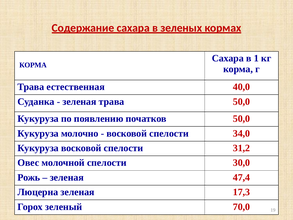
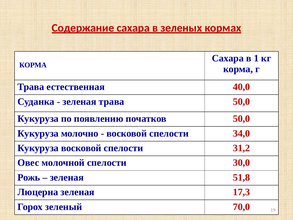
47,4: 47,4 -> 51,8
